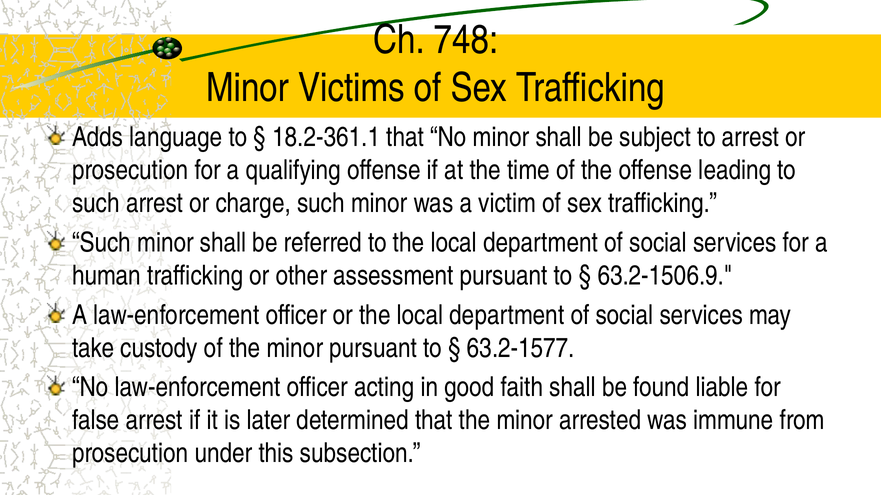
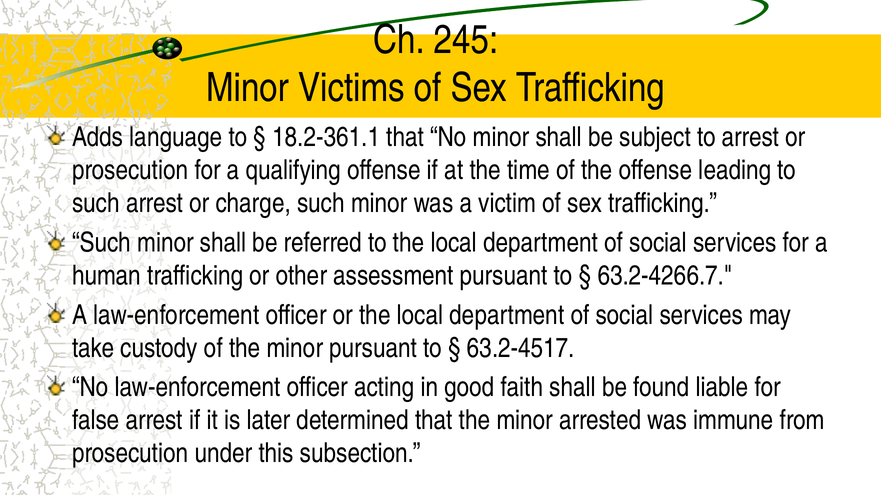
748: 748 -> 245
63.2-1506.9: 63.2-1506.9 -> 63.2-4266.7
63.2-1577: 63.2-1577 -> 63.2-4517
